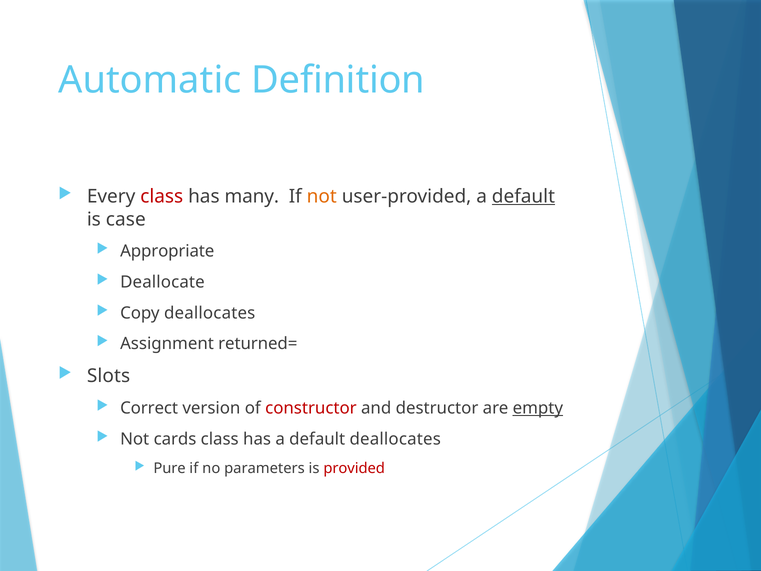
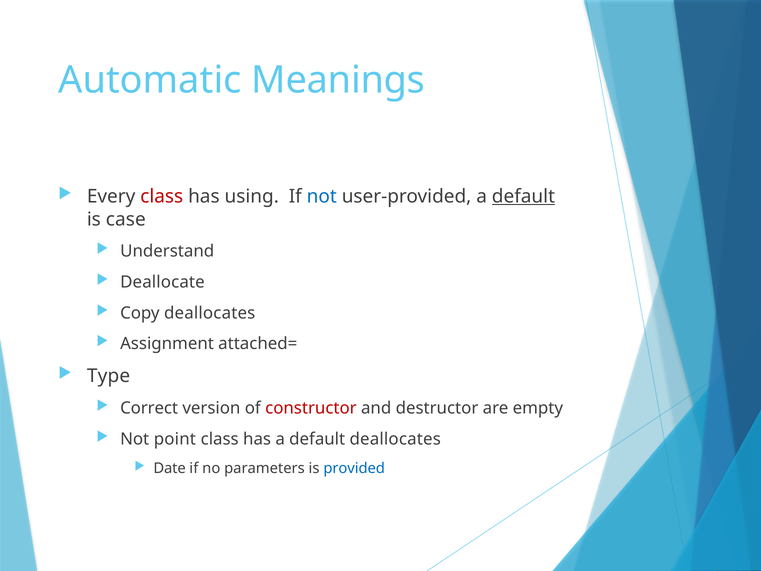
Definition: Definition -> Meanings
many: many -> using
not at (322, 196) colour: orange -> blue
Appropriate: Appropriate -> Understand
returned=: returned= -> attached=
Slots: Slots -> Type
empty underline: present -> none
cards: cards -> point
Pure: Pure -> Date
provided colour: red -> blue
